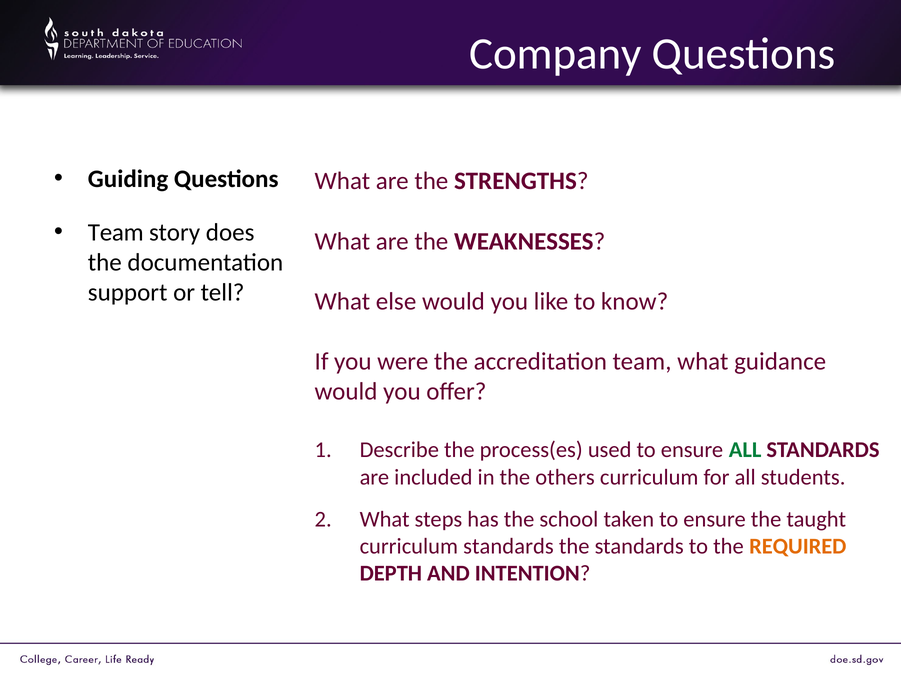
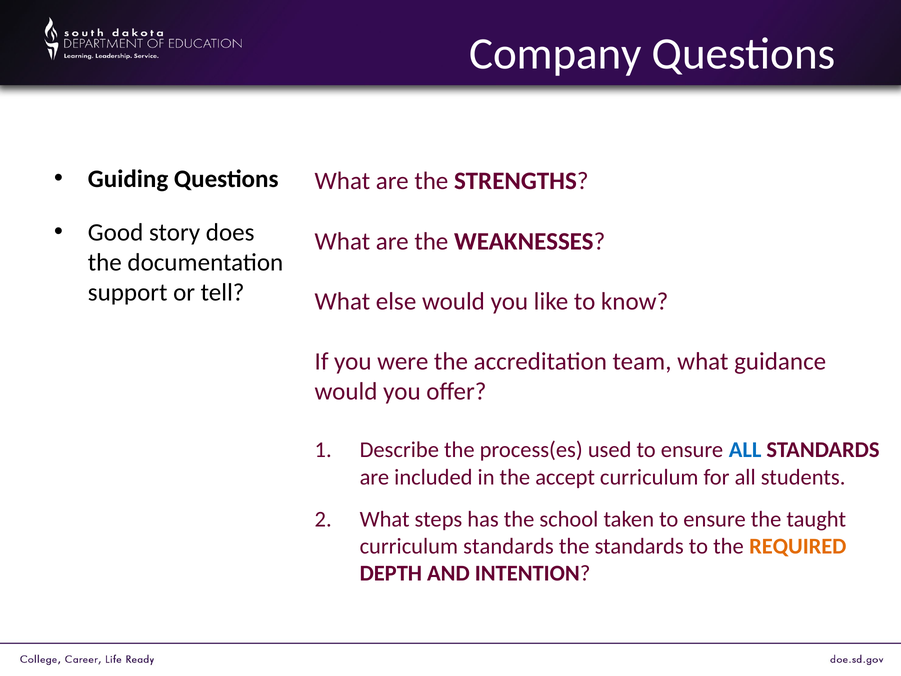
Team at (116, 233): Team -> Good
ALL at (745, 450) colour: green -> blue
others: others -> accept
